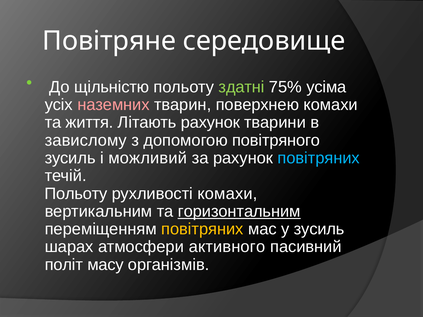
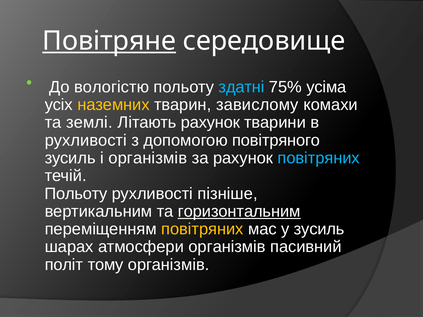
Повітряне underline: none -> present
щільністю: щільністю -> вологістю
здатні colour: light green -> light blue
наземних colour: pink -> yellow
поверхнею: поверхнею -> завислому
життя: життя -> землі
завислому at (86, 140): завислому -> рухливості
і можливий: можливий -> організмів
рухливості комахи: комахи -> пізніше
атмосфери активного: активного -> організмів
масу: масу -> тому
